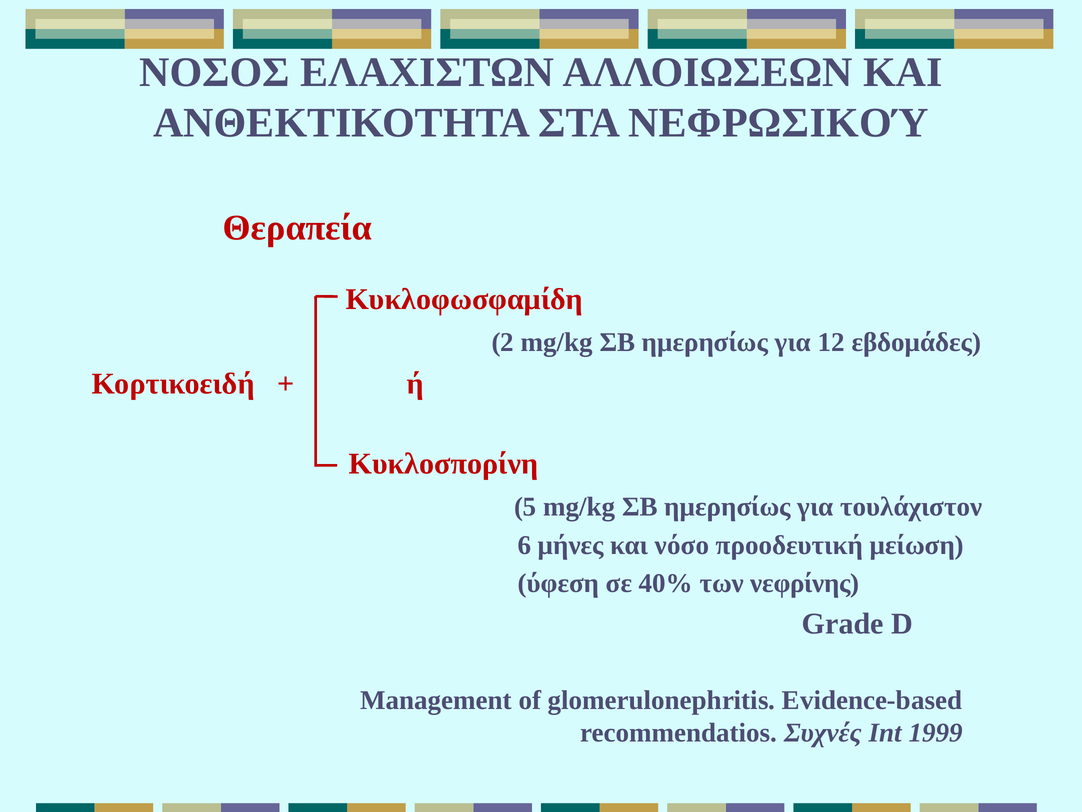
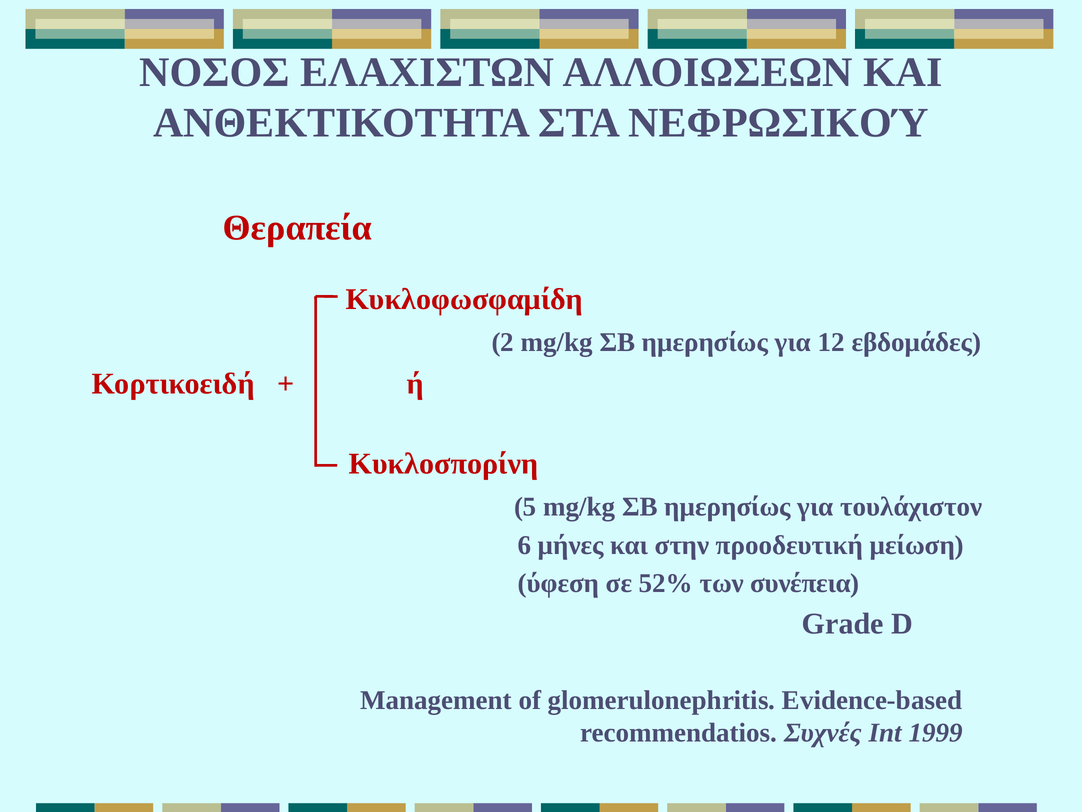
νόσο: νόσο -> στην
40%: 40% -> 52%
νεφρίνης: νεφρίνης -> συνέπεια
